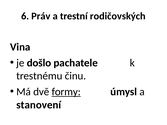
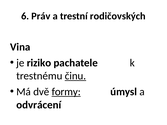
došlo: došlo -> riziko
činu underline: none -> present
stanovení: stanovení -> odvrácení
